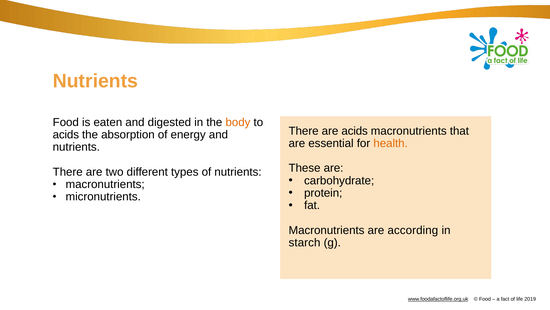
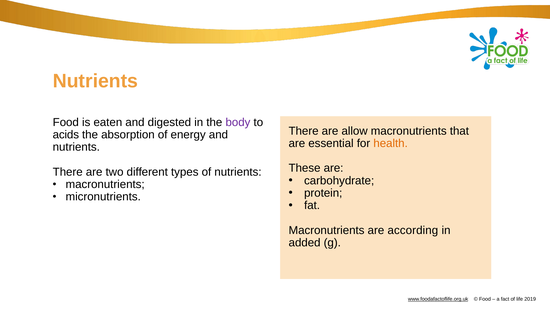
body colour: orange -> purple
are acids: acids -> allow
starch: starch -> added
